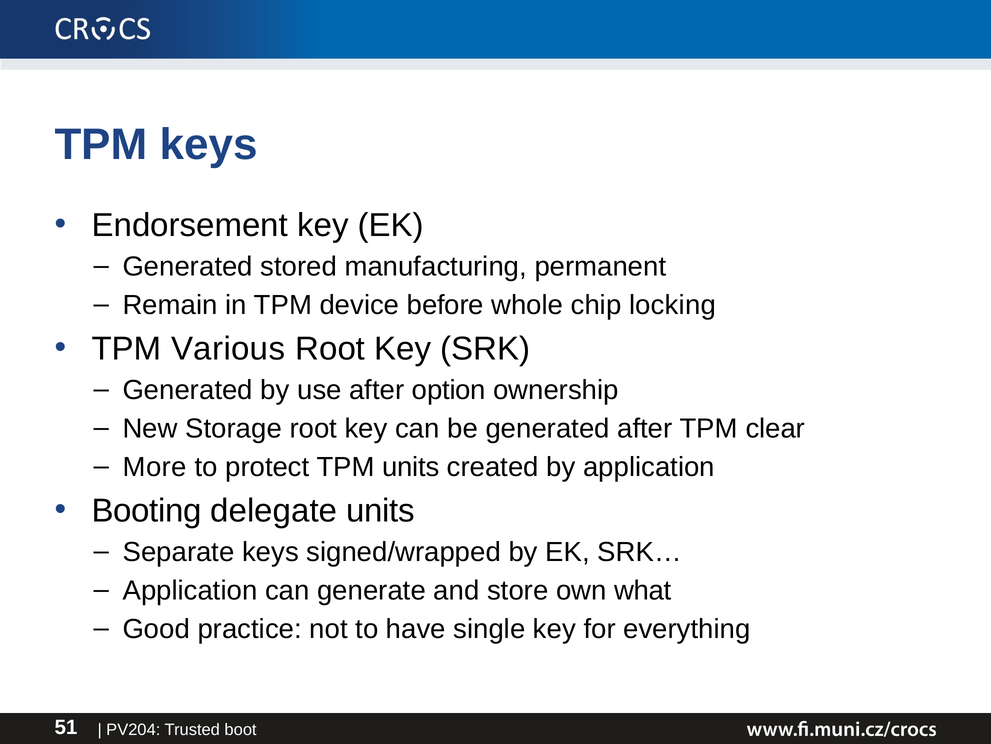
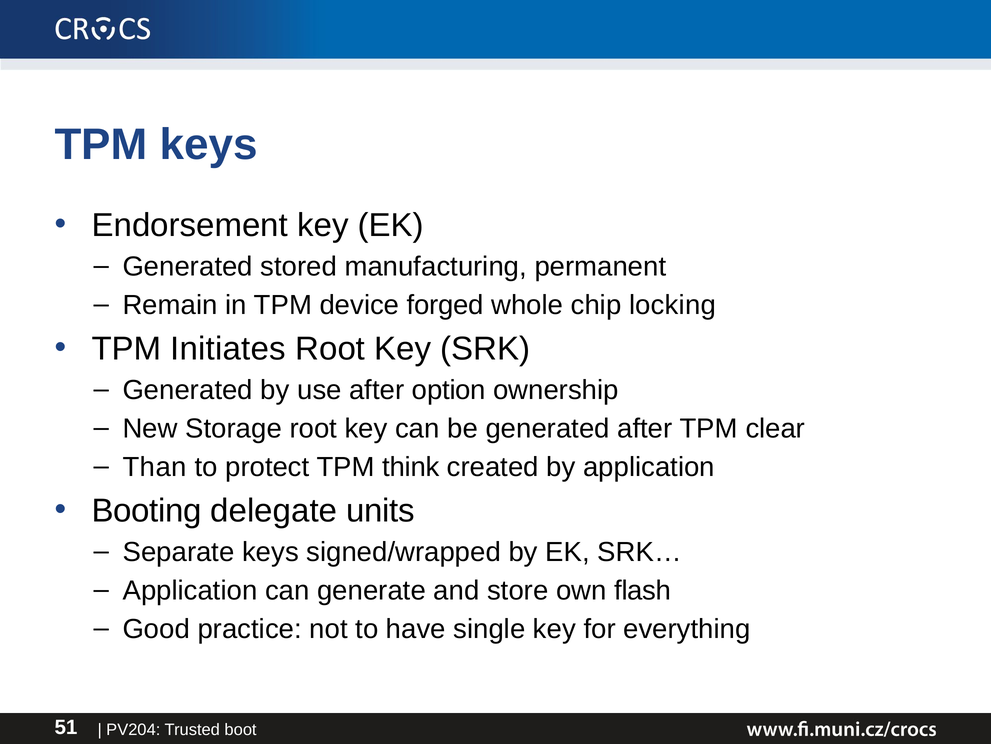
before: before -> forged
Various: Various -> Initiates
More: More -> Than
TPM units: units -> think
what: what -> flash
